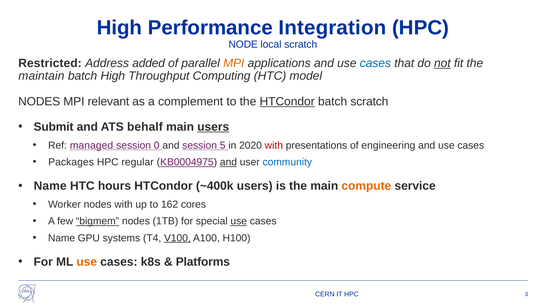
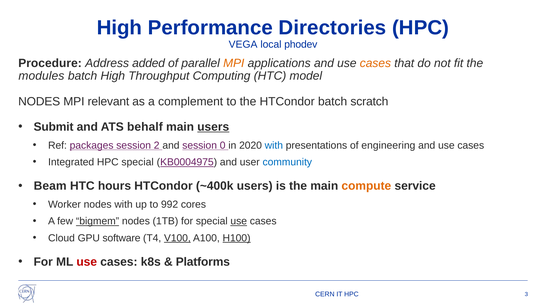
Integration: Integration -> Directories
NODE: NODE -> VEGA
local scratch: scratch -> phodev
Restricted: Restricted -> Procedure
cases at (375, 63) colour: blue -> orange
not underline: present -> none
maintain: maintain -> modules
HTCondor at (287, 101) underline: present -> none
managed: managed -> packages
0: 0 -> 2
5: 5 -> 0
with at (274, 145) colour: red -> blue
Packages: Packages -> Integrated
HPC regular: regular -> special
and at (228, 162) underline: present -> none
Name at (50, 186): Name -> Beam
162: 162 -> 992
Name at (62, 238): Name -> Cloud
systems: systems -> software
H100 underline: none -> present
use at (87, 262) colour: orange -> red
